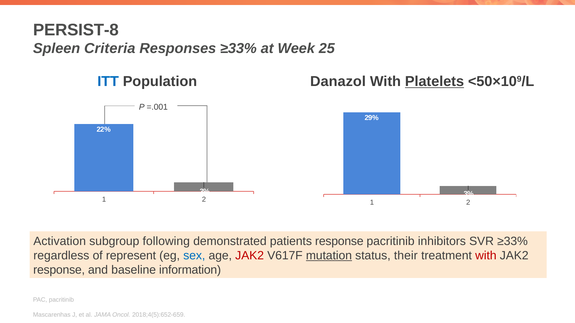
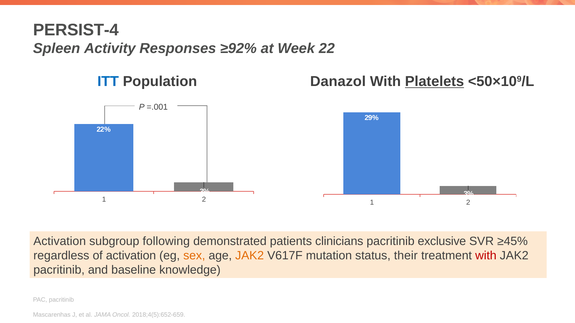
PERSIST-8: PERSIST-8 -> PERSIST-4
Criteria: Criteria -> Activity
Responses ≥33%: ≥33% -> ≥92%
25: 25 -> 22
patients response: response -> clinicians
inhibitors: inhibitors -> exclusive
SVR ≥33%: ≥33% -> ≥45%
of represent: represent -> activation
sex colour: blue -> orange
JAK2 at (250, 256) colour: red -> orange
mutation underline: present -> none
response at (59, 270): response -> pacritinib
information: information -> knowledge
